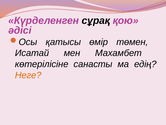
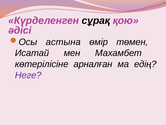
қатысы: қатысы -> астына
санасты: санасты -> арналған
Неге colour: orange -> purple
